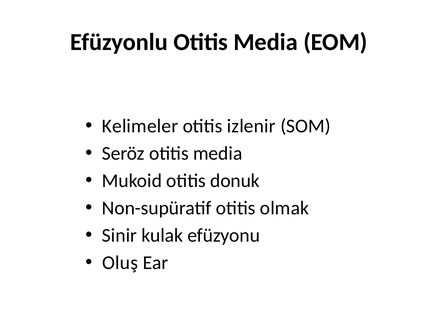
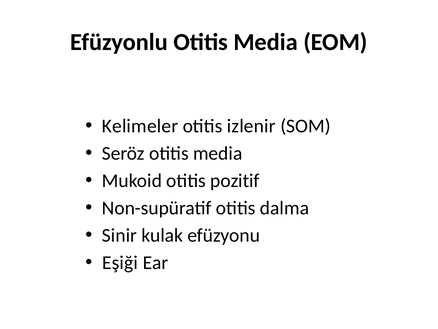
donuk: donuk -> pozitif
olmak: olmak -> dalma
Oluş: Oluş -> Eşiği
